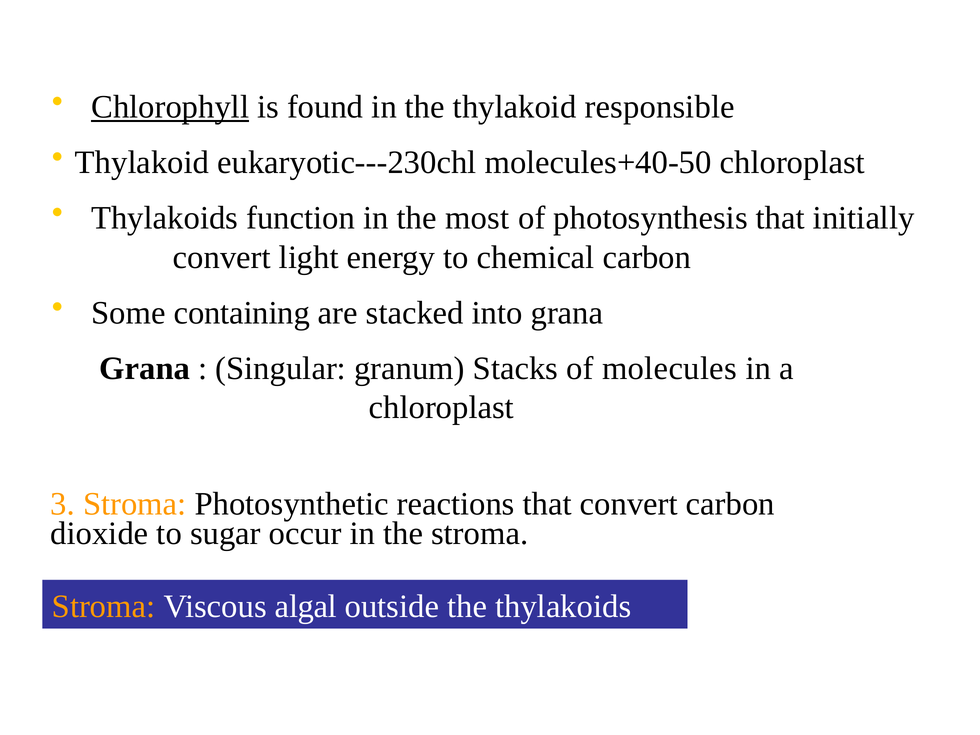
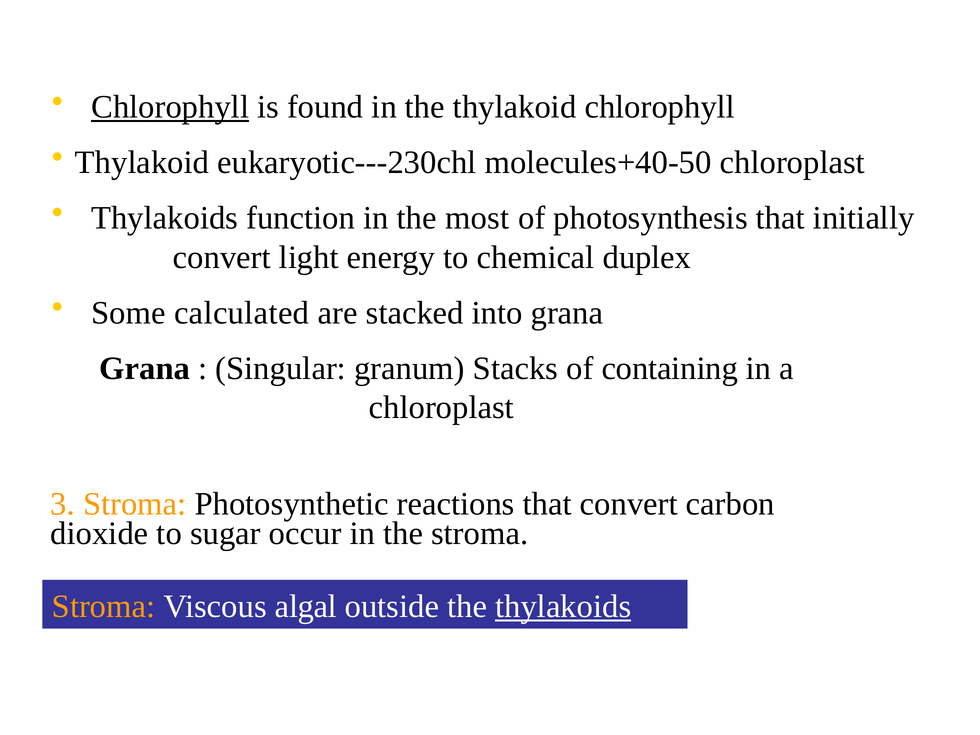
thylakoid responsible: responsible -> chlorophyll
chemical carbon: carbon -> duplex
containing: containing -> calculated
molecules: molecules -> containing
thylakoids at (563, 607) underline: none -> present
